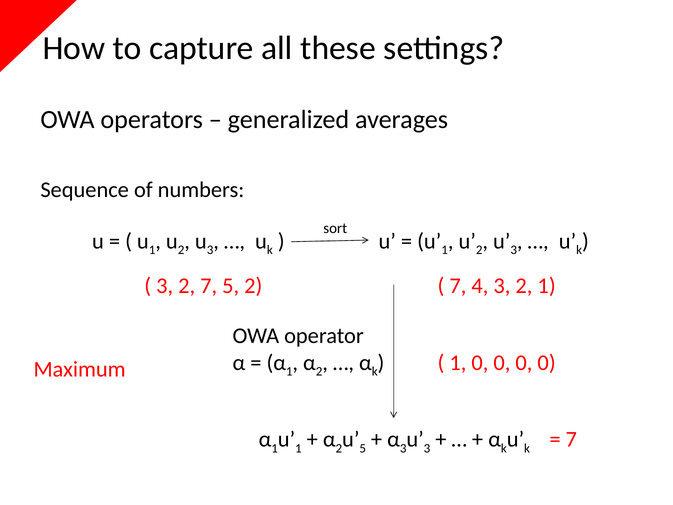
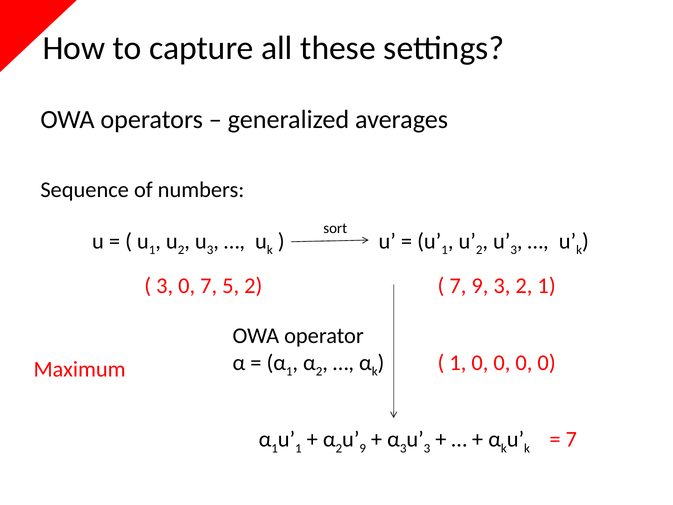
2 at (187, 285): 2 -> 0
7 4: 4 -> 9
u 5: 5 -> 9
